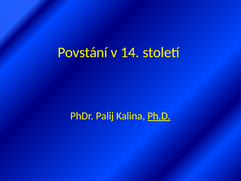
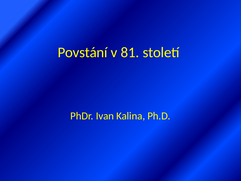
14: 14 -> 81
Palij: Palij -> Ivan
Ph.D underline: present -> none
